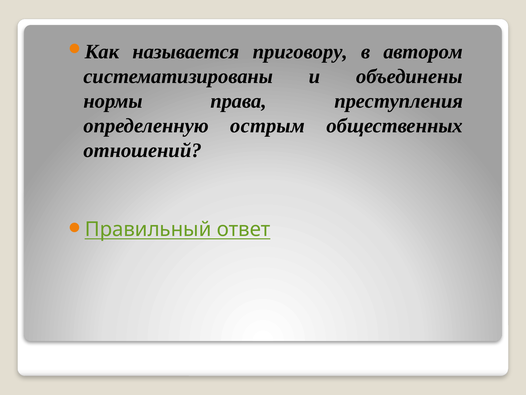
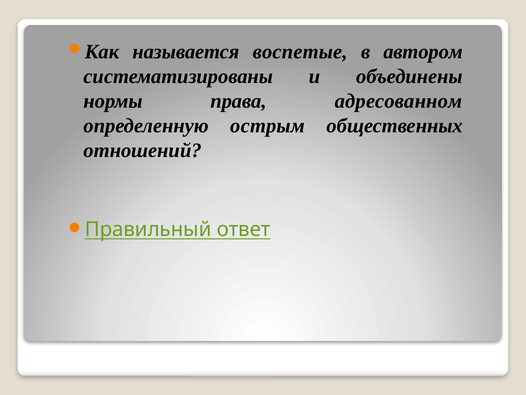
приговору: приговору -> воспетые
преступления: преступления -> адресованном
